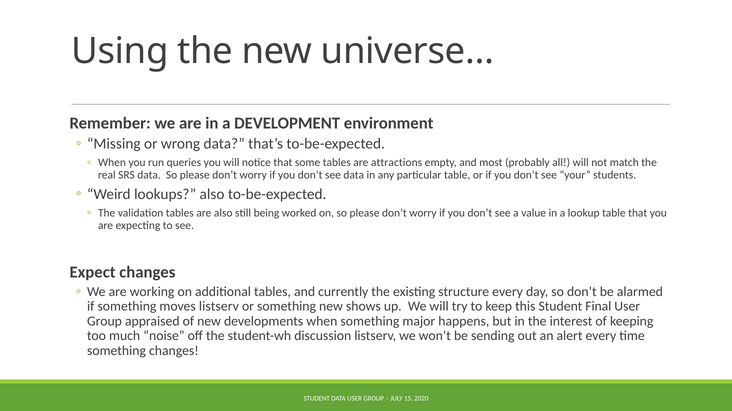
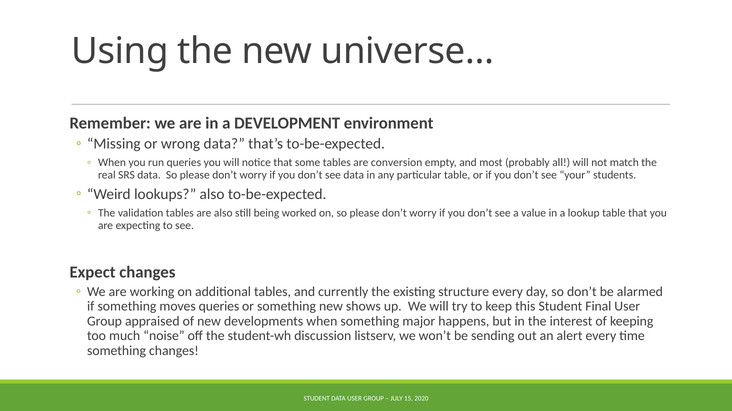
attractions: attractions -> conversion
moves listserv: listserv -> queries
